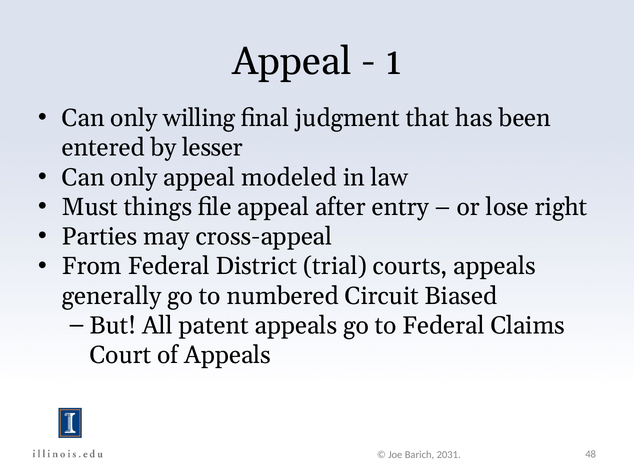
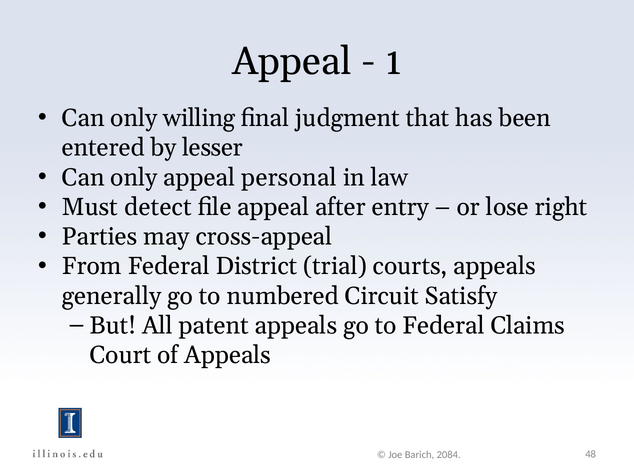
modeled: modeled -> personal
things: things -> detect
Biased: Biased -> Satisfy
2031: 2031 -> 2084
